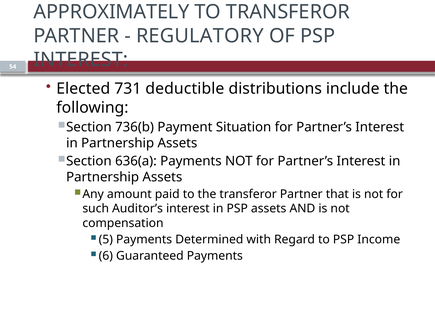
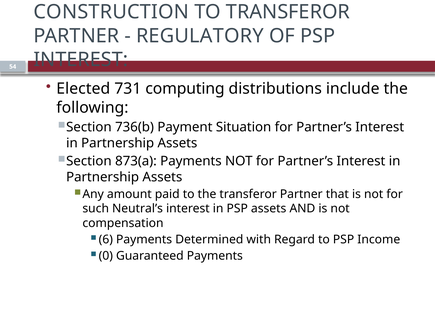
APPROXIMATELY: APPROXIMATELY -> CONSTRUCTION
deductible: deductible -> computing
636(a: 636(a -> 873(a
Auditor’s: Auditor’s -> Neutral’s
5: 5 -> 6
6: 6 -> 0
